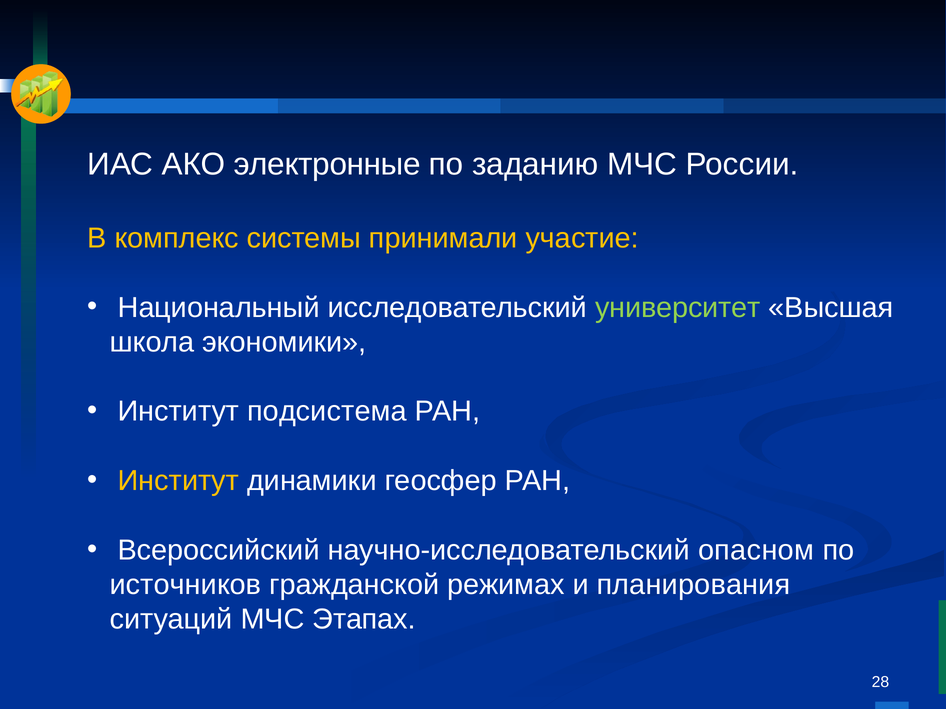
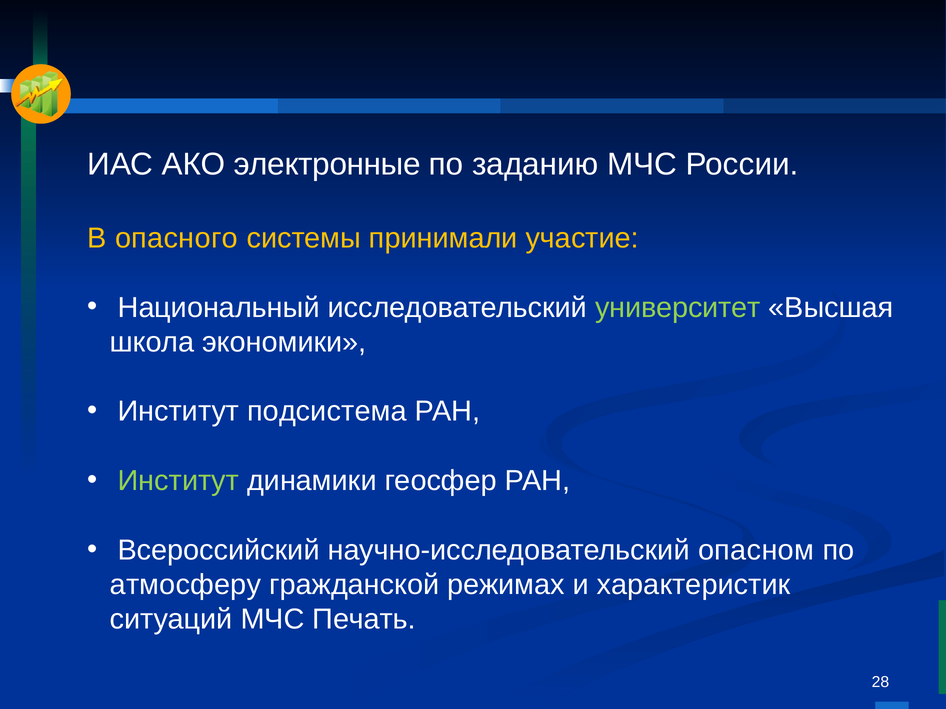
комплекс: комплекс -> опасного
Институт at (178, 481) colour: yellow -> light green
источников: источников -> атмосферу
планирования: планирования -> характеристик
Этапах: Этапах -> Печать
